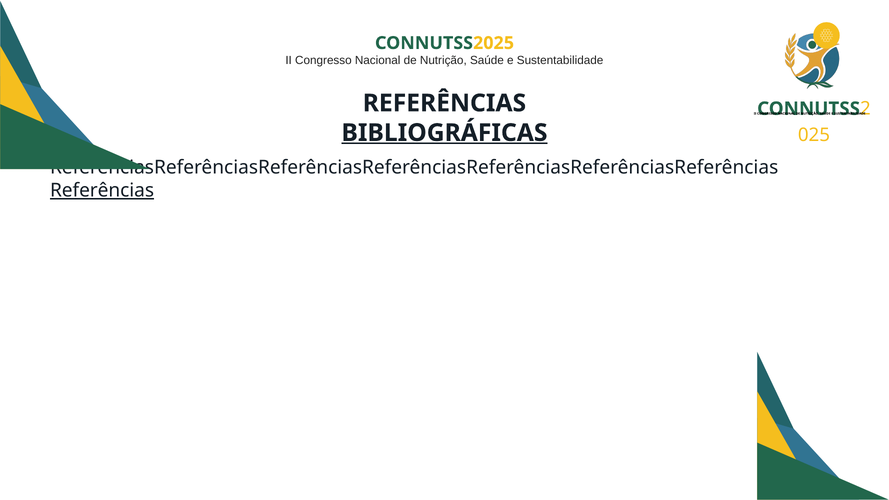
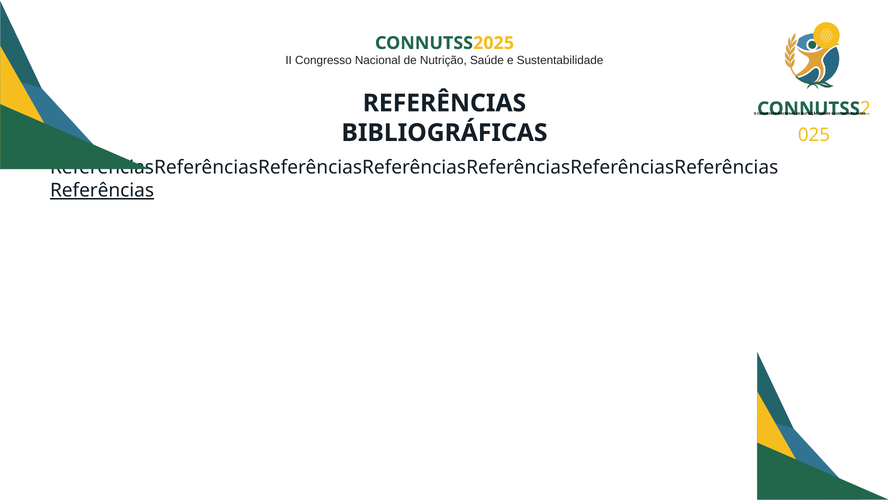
BIBLIOGRÁFICAS underline: present -> none
